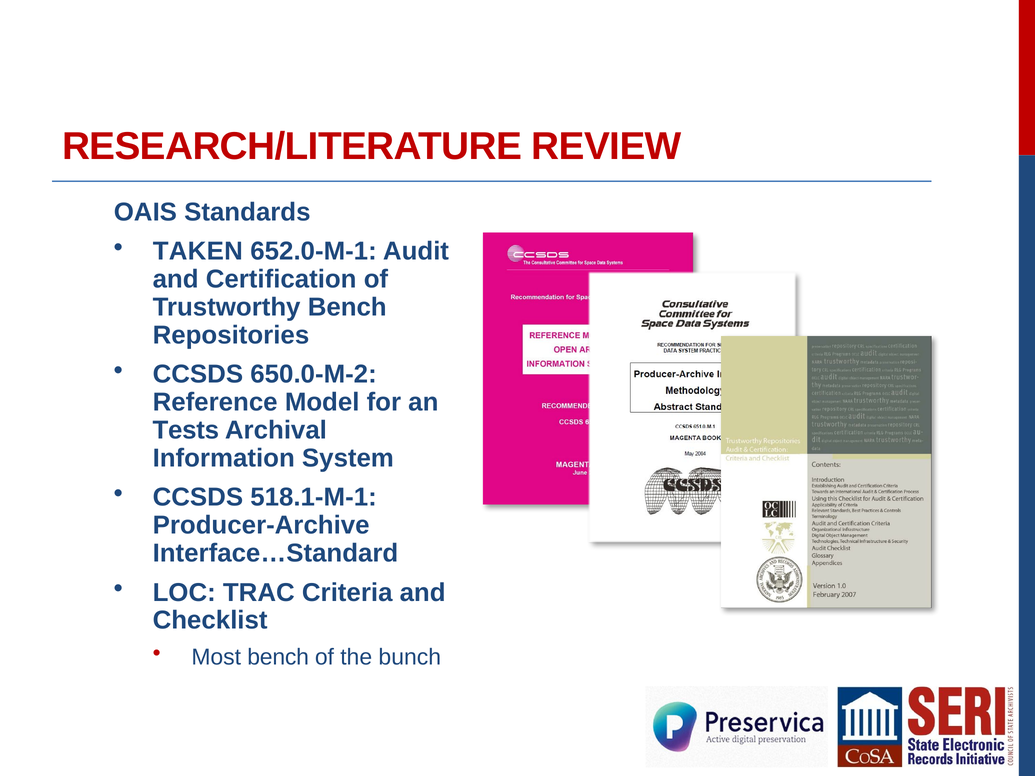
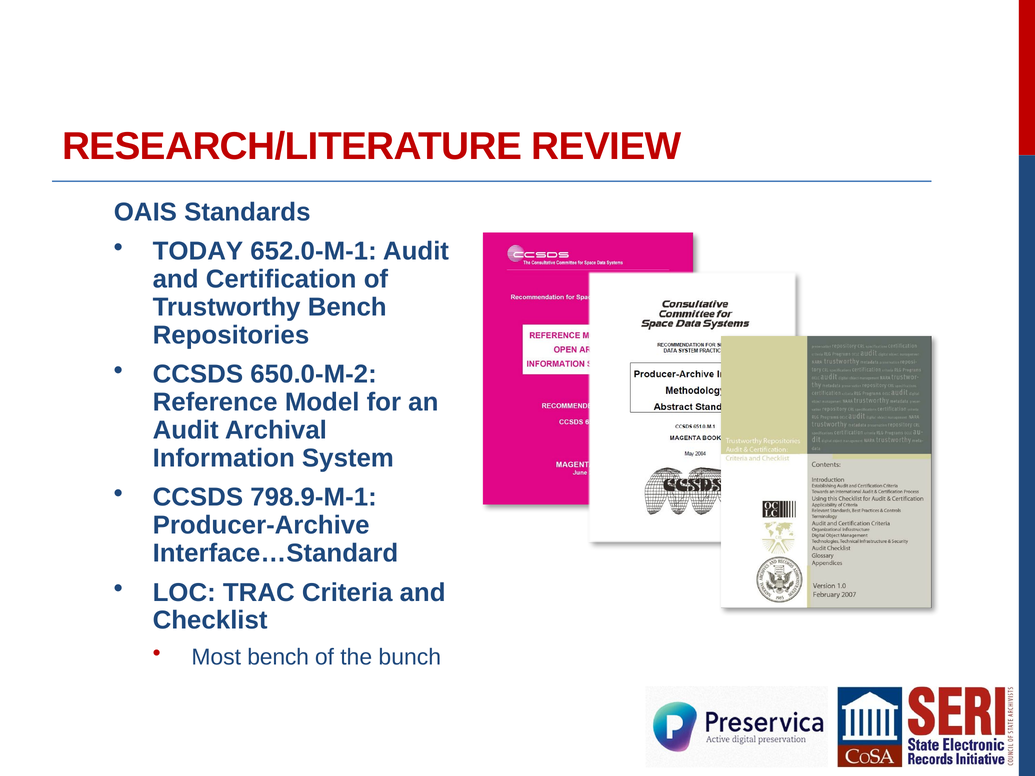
TAKEN: TAKEN -> TODAY
Tests at (186, 430): Tests -> Audit
518.1-M-1: 518.1-M-1 -> 798.9-M-1
